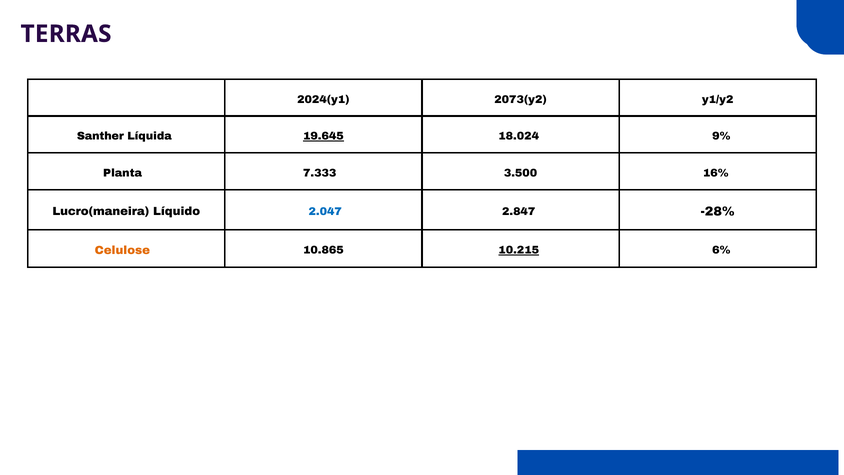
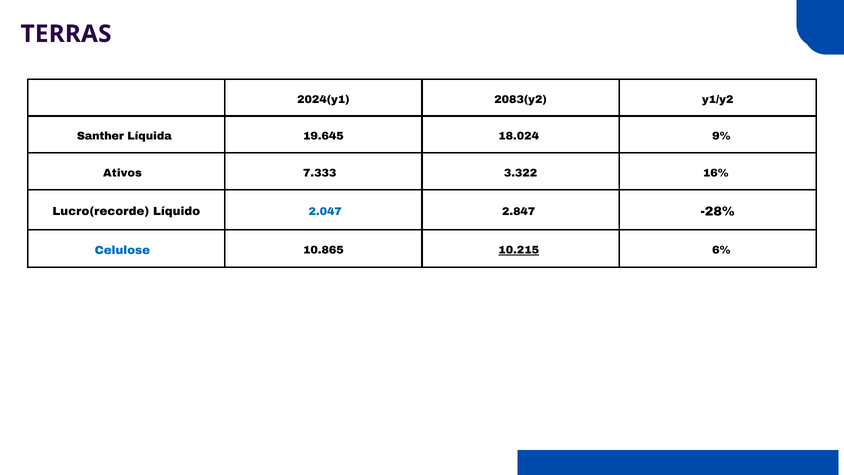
2073(y2: 2073(y2 -> 2083(y2
19.645 underline: present -> none
Planta: Planta -> Ativos
3.500: 3.500 -> 3.322
Lucro(maneira: Lucro(maneira -> Lucro(recorde
Celulose colour: orange -> blue
